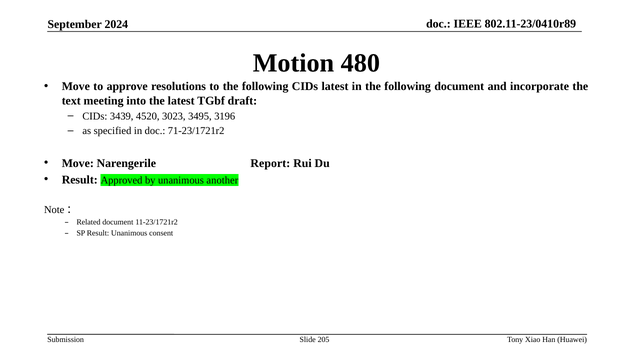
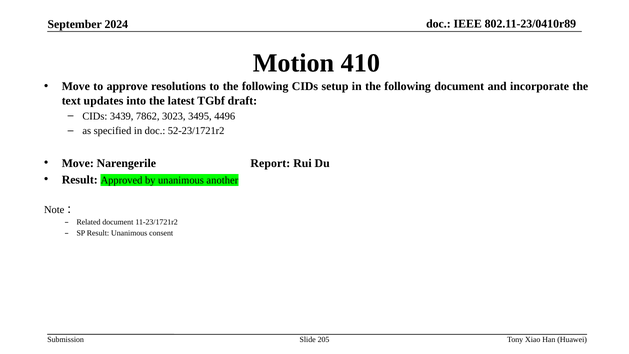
480: 480 -> 410
CIDs latest: latest -> setup
meeting: meeting -> updates
4520: 4520 -> 7862
3196: 3196 -> 4496
71-23/1721r2: 71-23/1721r2 -> 52-23/1721r2
